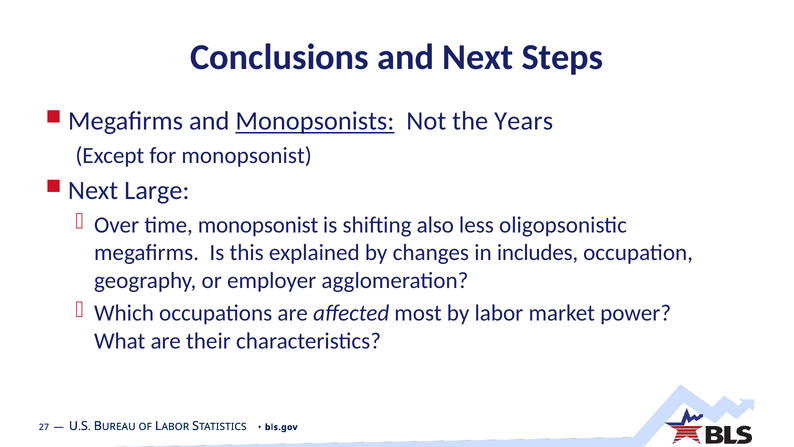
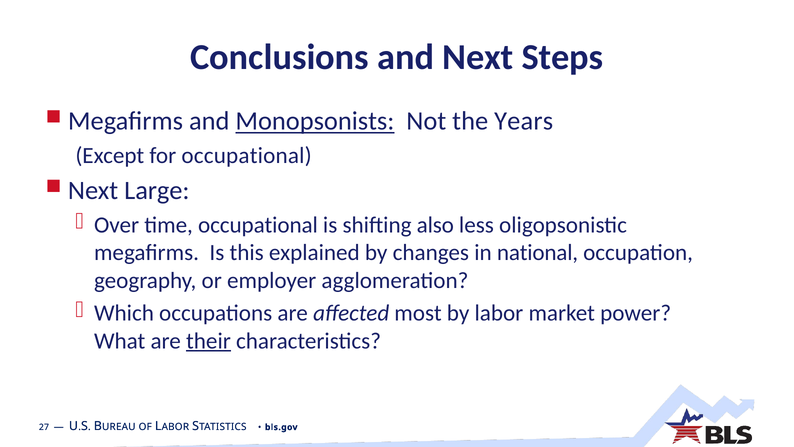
for monopsonist: monopsonist -> occupational
time monopsonist: monopsonist -> occupational
includes: includes -> national
their underline: none -> present
